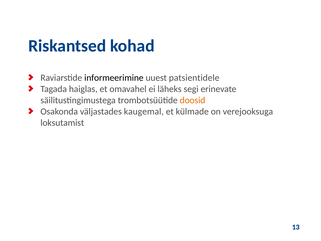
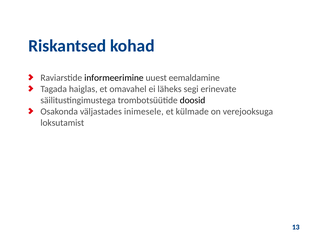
patsientidele: patsientidele -> eemaldamine
doosid colour: orange -> black
kaugemal: kaugemal -> inimesele
